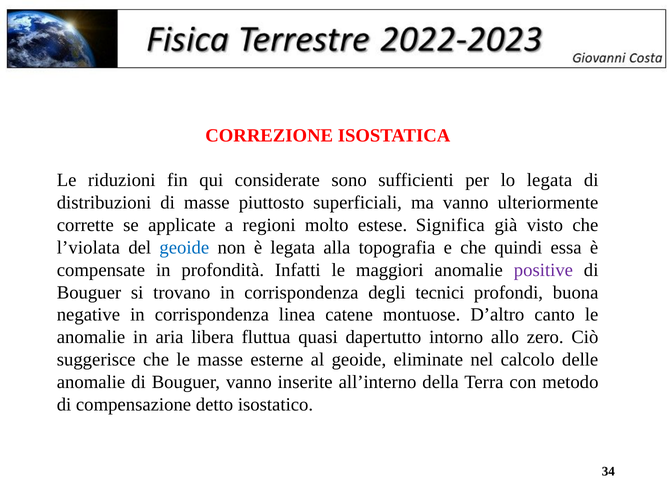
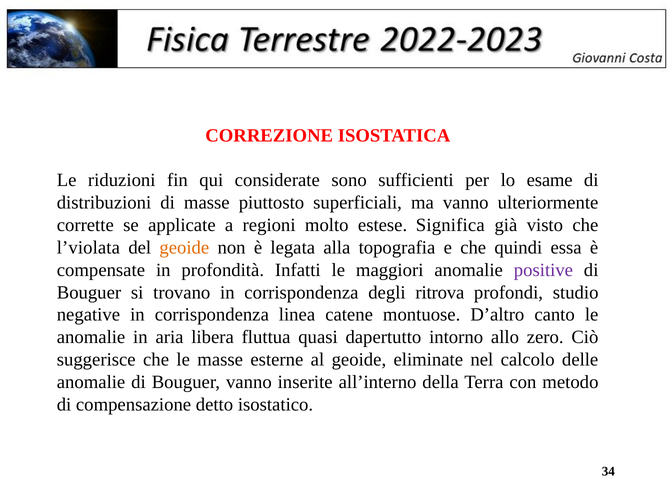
lo legata: legata -> esame
geoide at (184, 248) colour: blue -> orange
tecnici: tecnici -> ritrova
buona: buona -> studio
